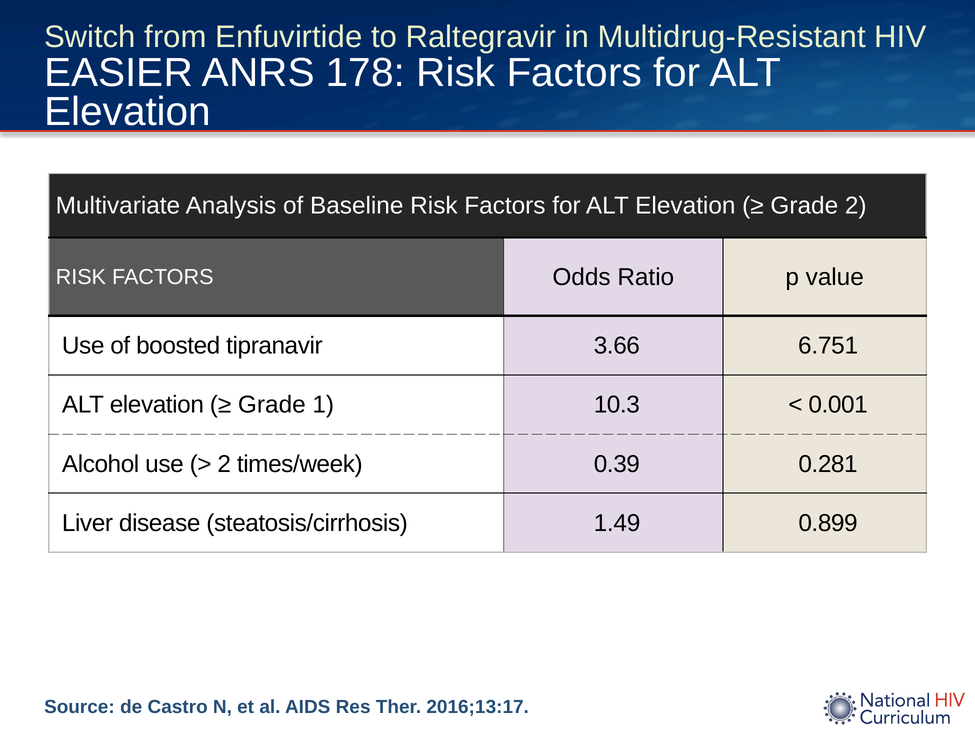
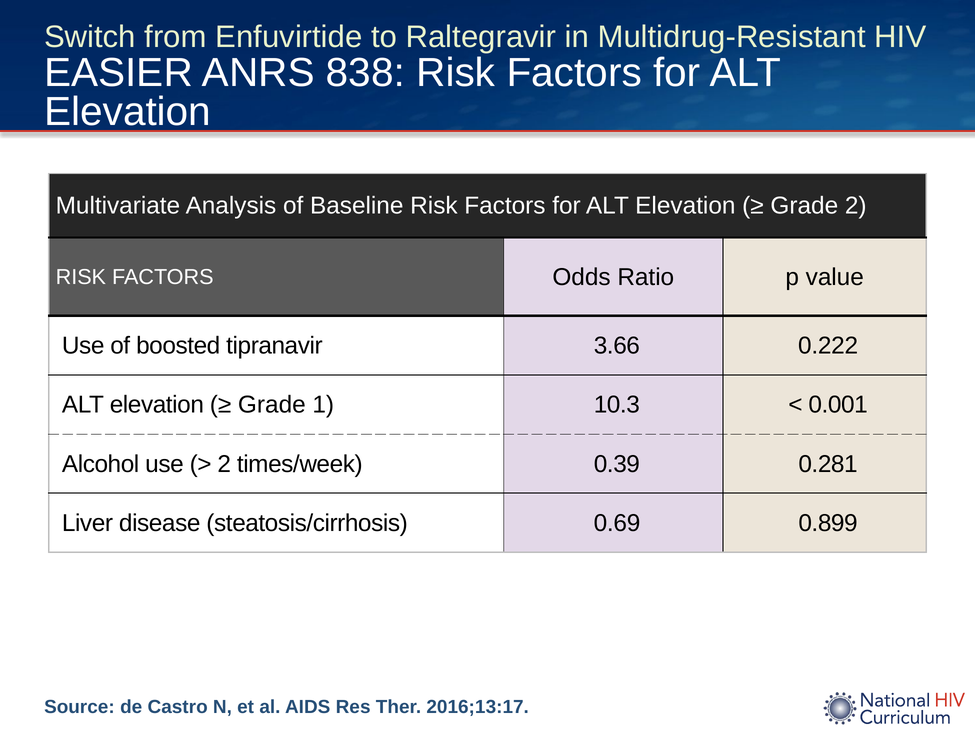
178: 178 -> 838
6.751: 6.751 -> 0.222
1.49: 1.49 -> 0.69
